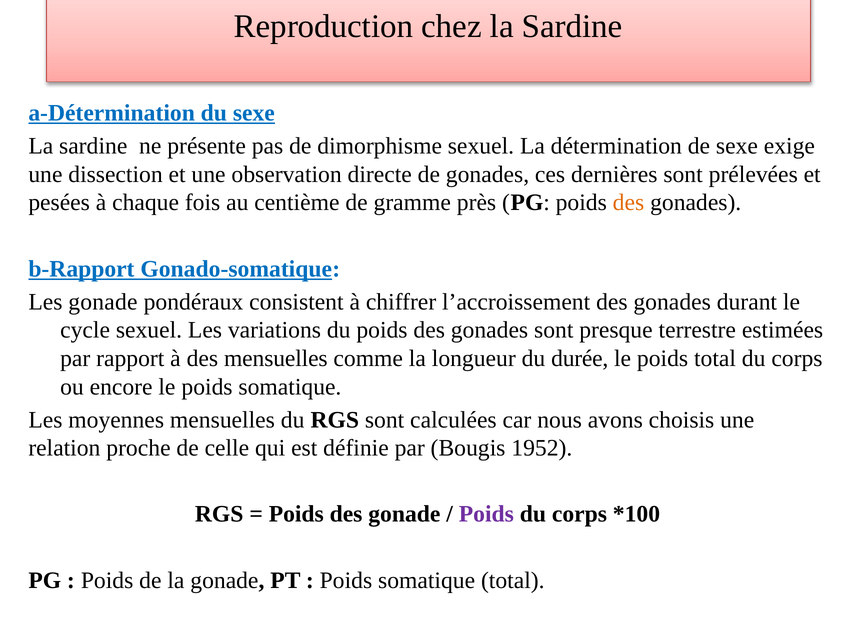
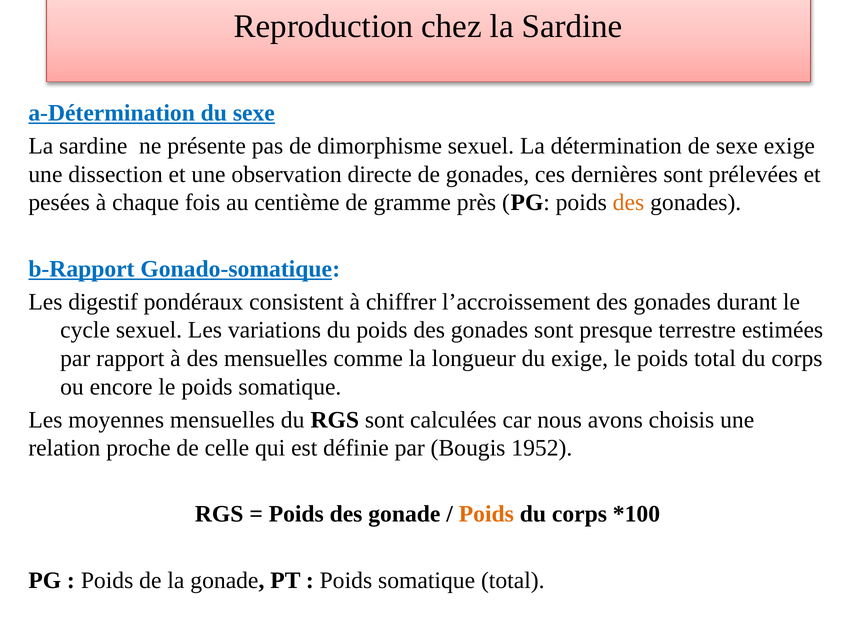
Les gonade: gonade -> digestif
du durée: durée -> exige
Poids at (486, 514) colour: purple -> orange
